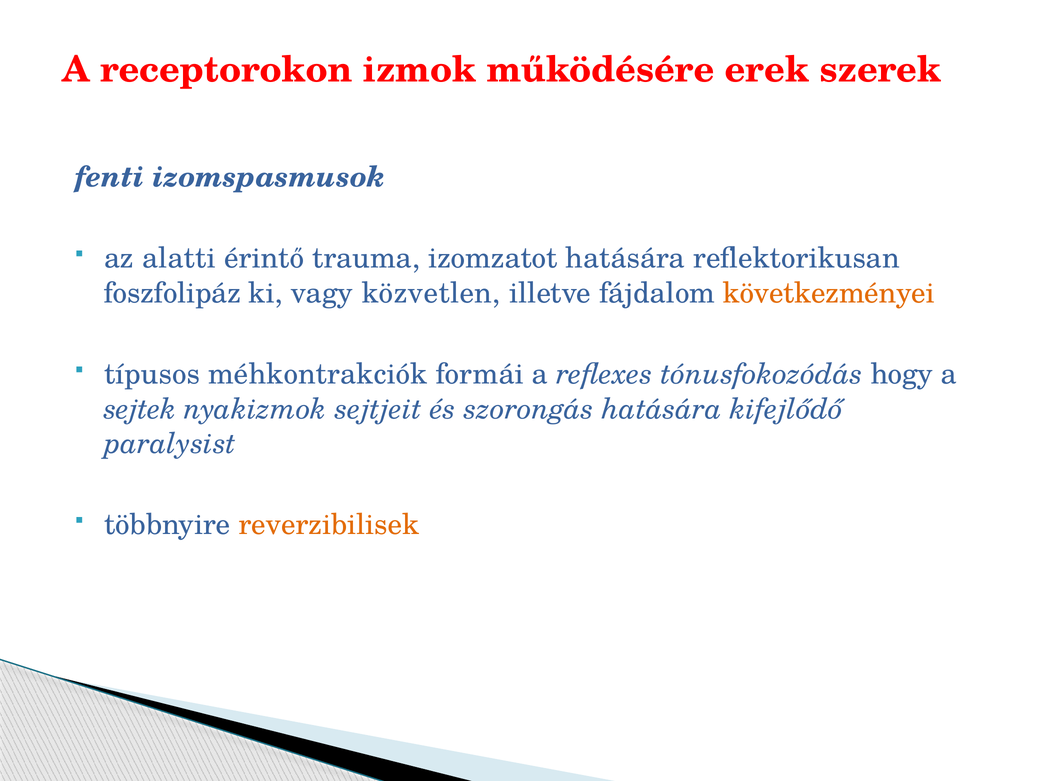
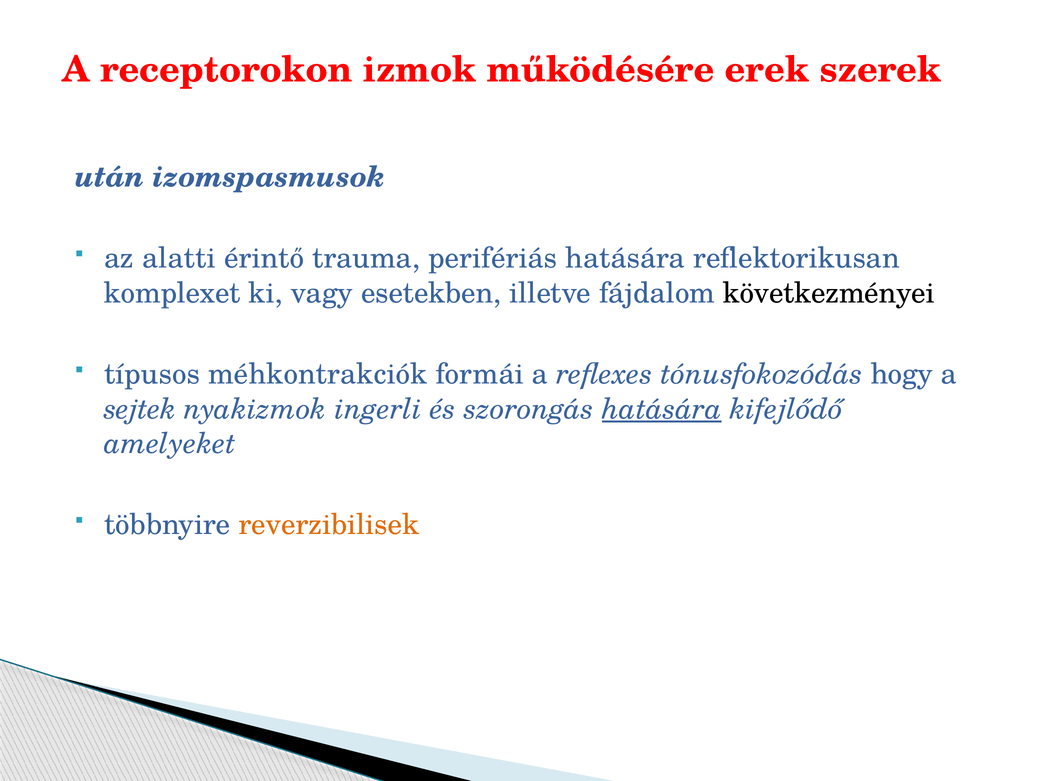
fenti: fenti -> után
izomzatot: izomzatot -> perifériás
foszfolipáz: foszfolipáz -> komplexet
közvetlen: közvetlen -> esetekben
következményei colour: orange -> black
sejtjeit: sejtjeit -> ingerli
hatására at (662, 409) underline: none -> present
paralysist: paralysist -> amelyeket
